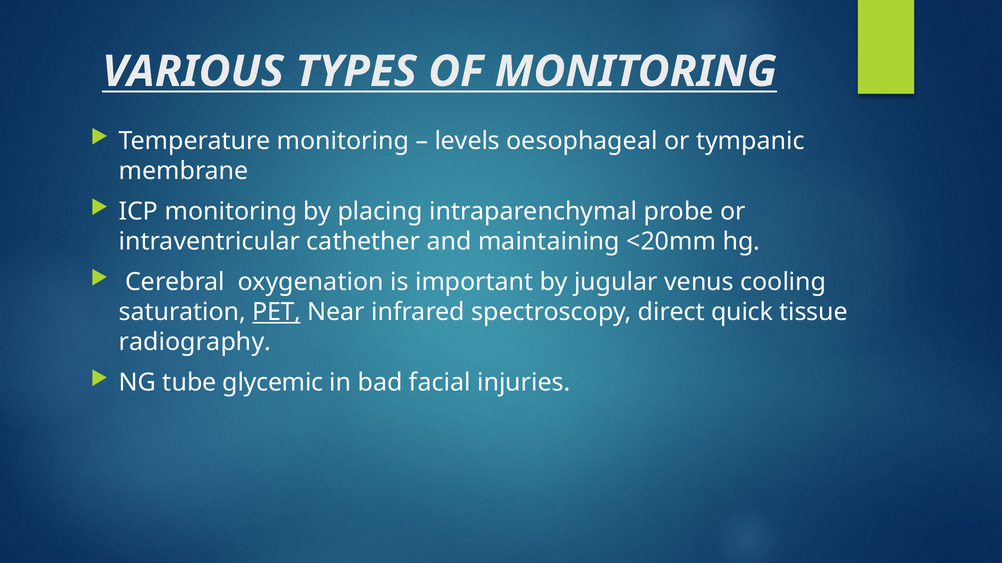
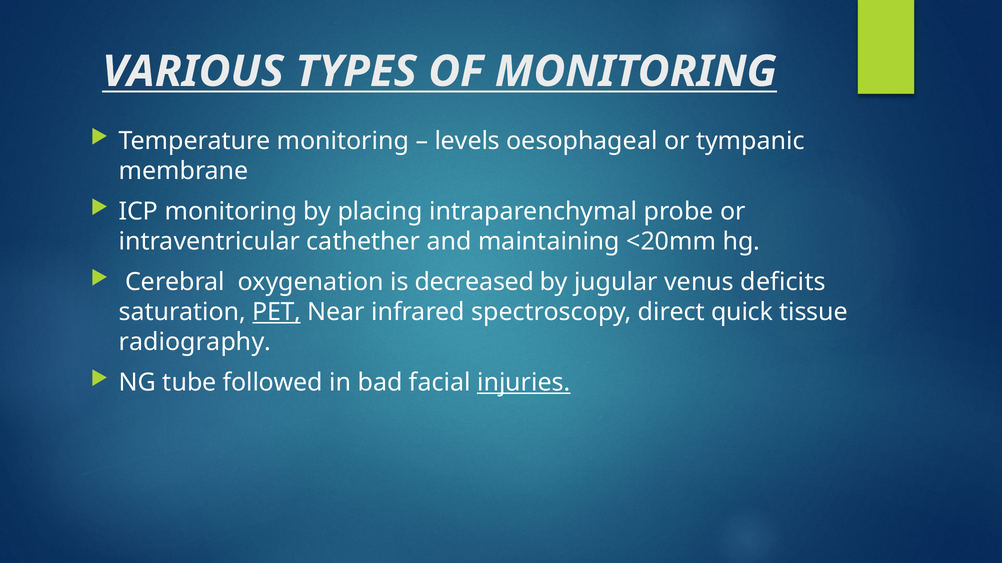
important: important -> decreased
cooling: cooling -> deficits
glycemic: glycemic -> followed
injuries underline: none -> present
